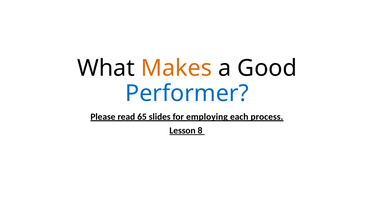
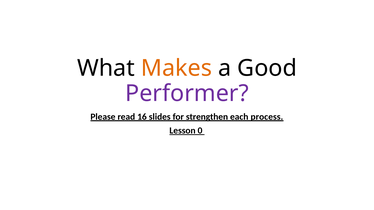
Performer colour: blue -> purple
65: 65 -> 16
employing: employing -> strengthen
8: 8 -> 0
